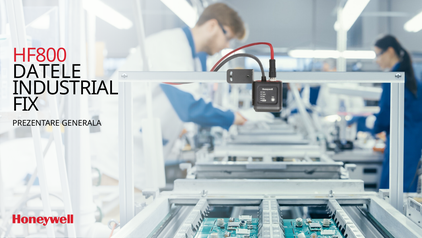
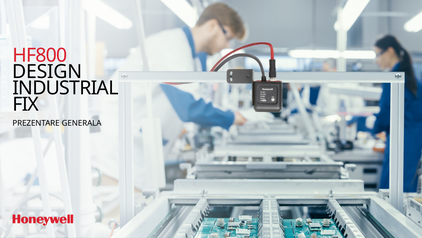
DATELE: DATELE -> DESIGN
